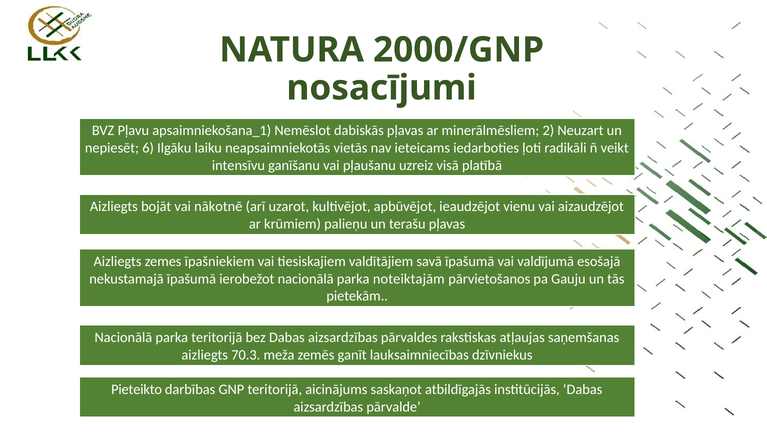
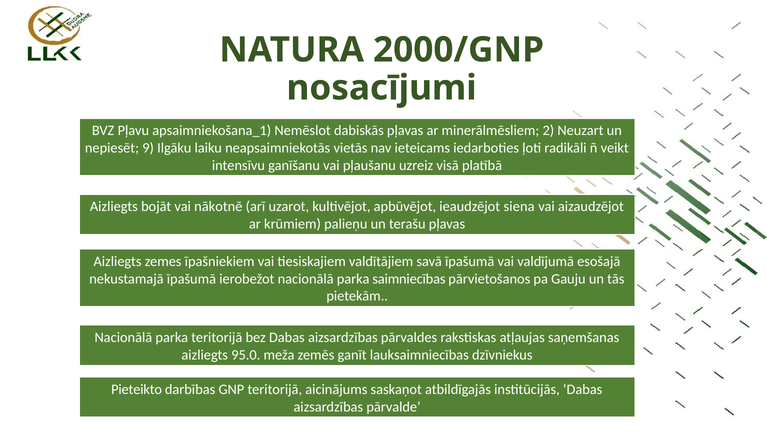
6: 6 -> 9
vienu: vienu -> siena
noteiktajām: noteiktajām -> saimniecības
70.3: 70.3 -> 95.0
